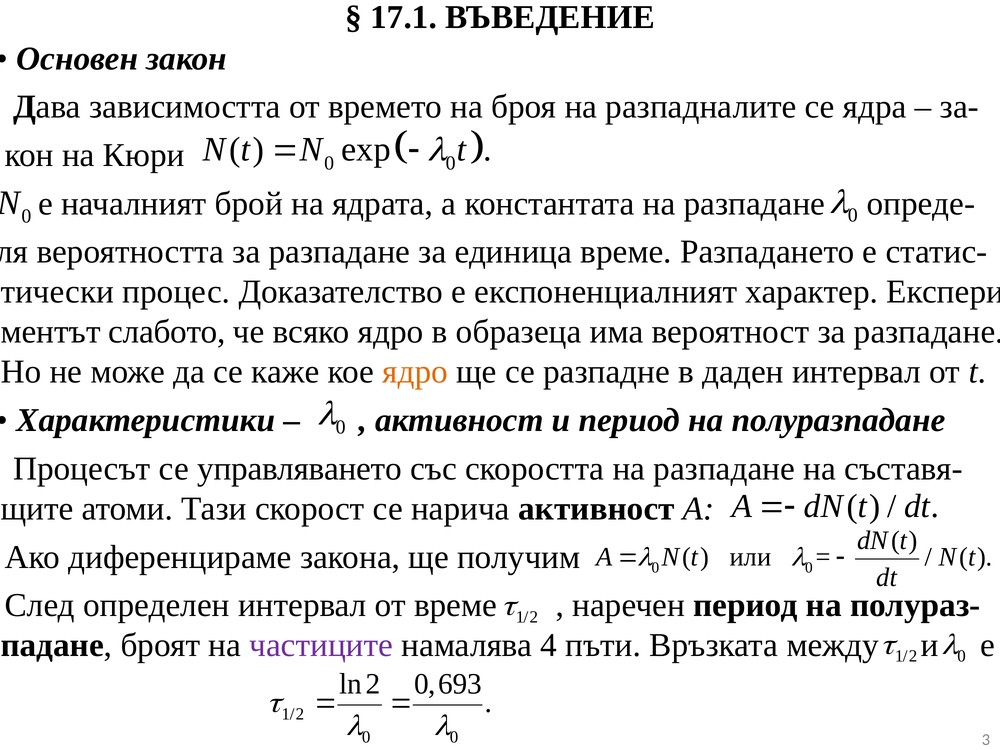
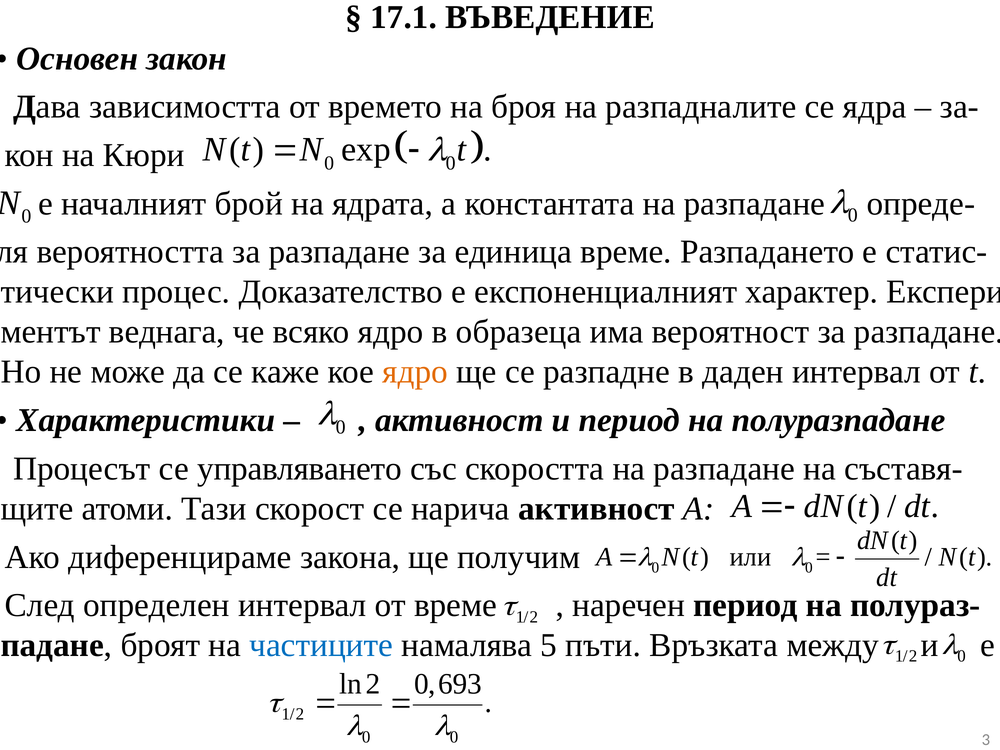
слабото: слабото -> веднага
частиците colour: purple -> blue
4: 4 -> 5
